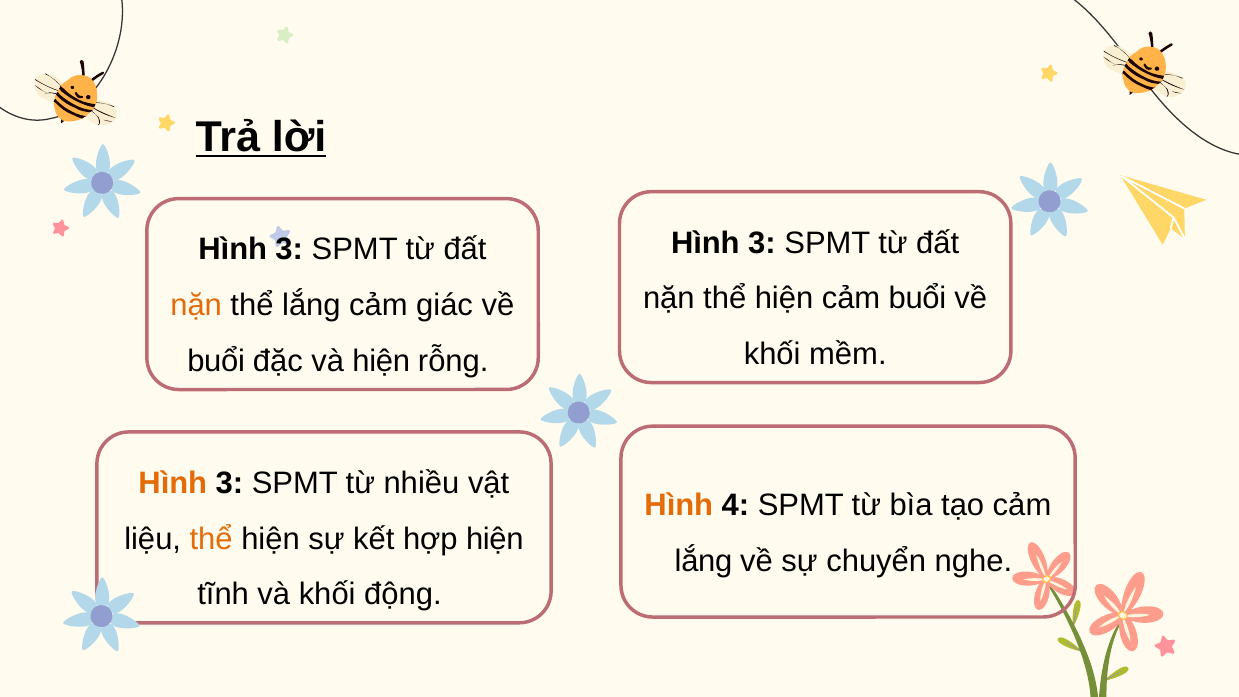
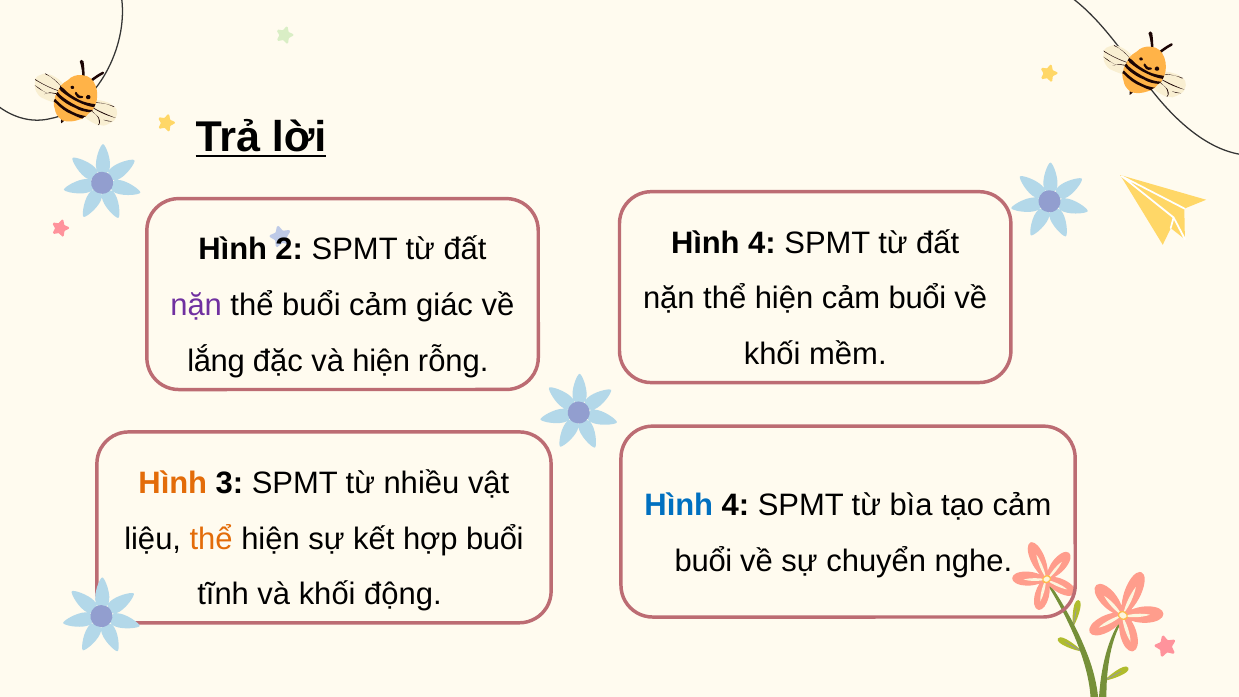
3 at (762, 243): 3 -> 4
3 at (289, 250): 3 -> 2
nặn at (196, 305) colour: orange -> purple
thể lắng: lắng -> buổi
buổi at (216, 361): buổi -> lắng
Hình at (679, 505) colour: orange -> blue
hợp hiện: hiện -> buổi
lắng at (704, 561): lắng -> buổi
